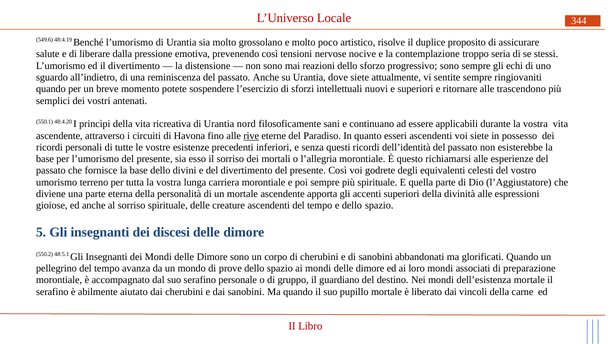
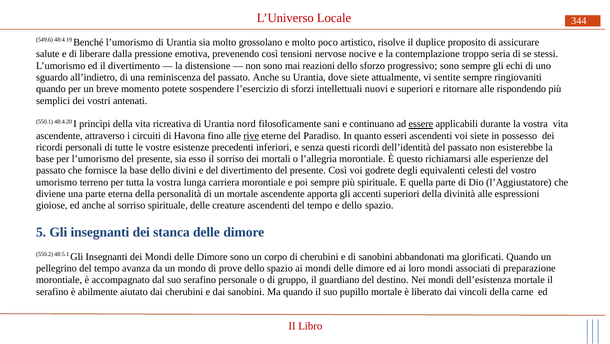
trascendono: trascendono -> rispondendo
essere underline: none -> present
discesi: discesi -> stanca
